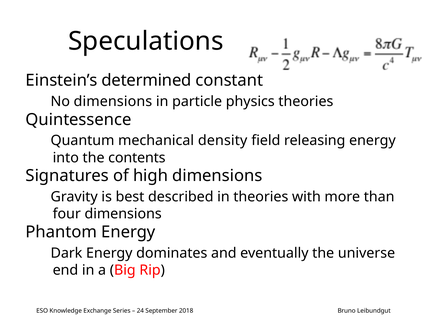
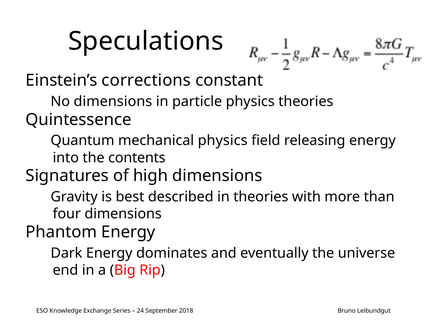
determined: determined -> corrections
mechanical density: density -> physics
